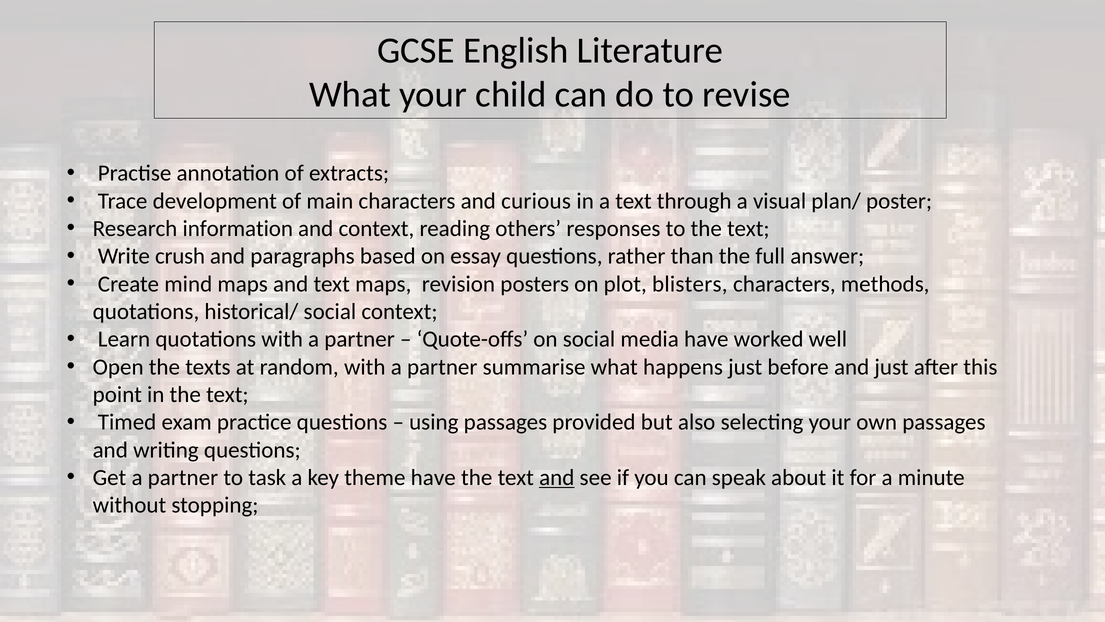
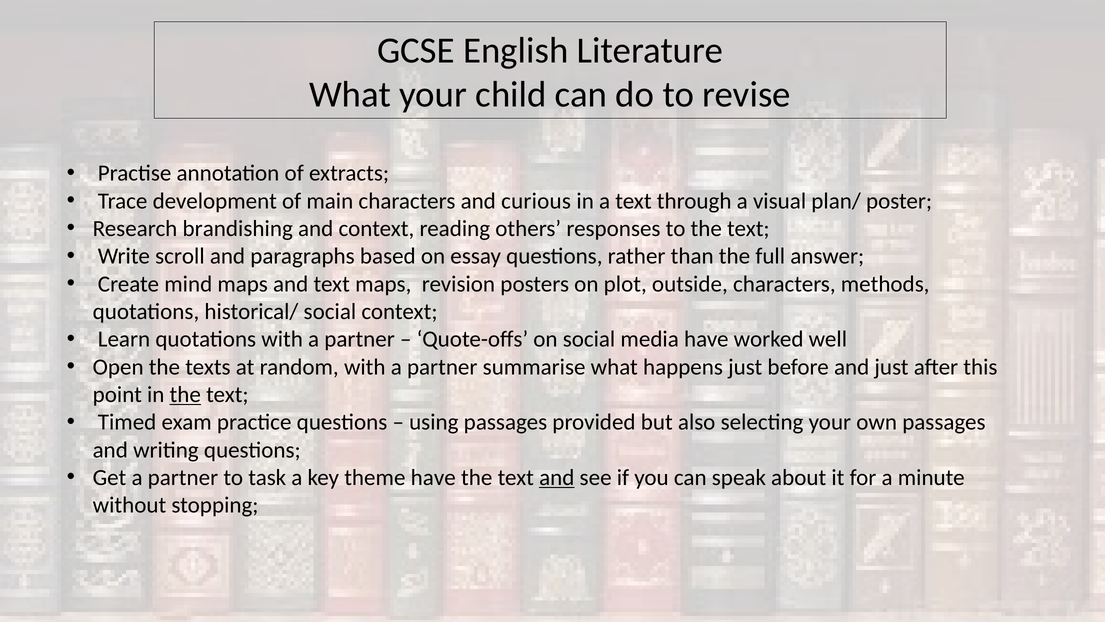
information: information -> brandishing
crush: crush -> scroll
blisters: blisters -> outside
the at (185, 394) underline: none -> present
